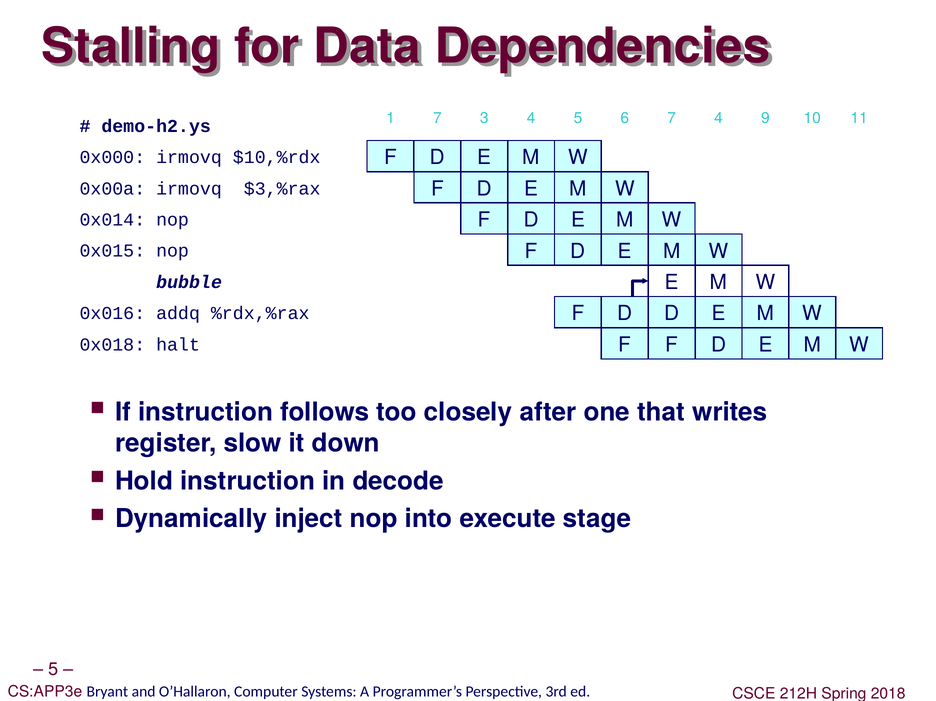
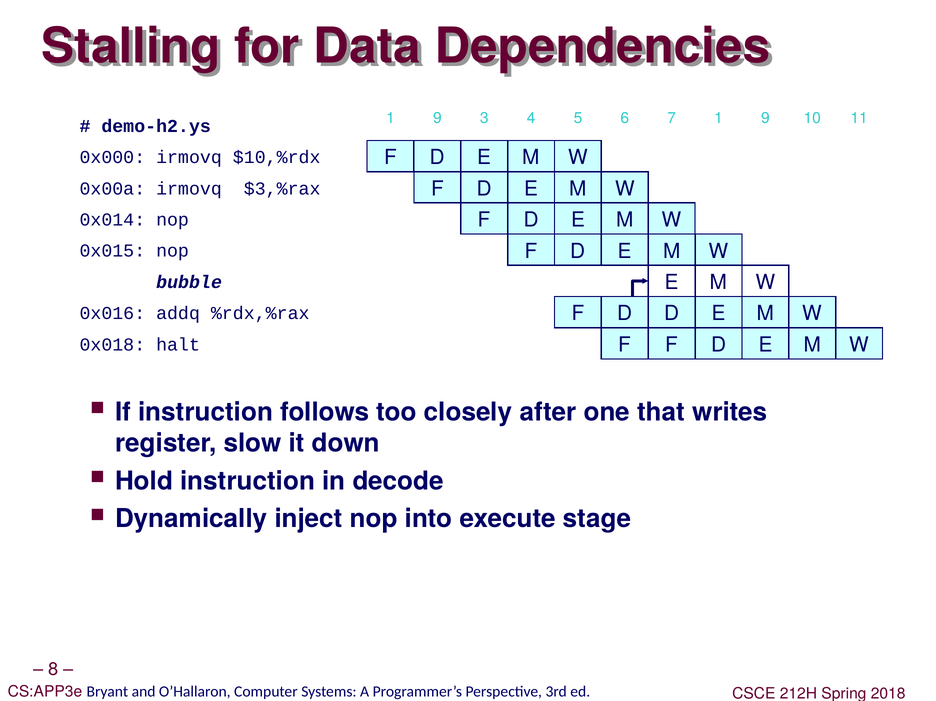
7 at (437, 118): 7 -> 9
7 4: 4 -> 1
5 at (53, 670): 5 -> 8
